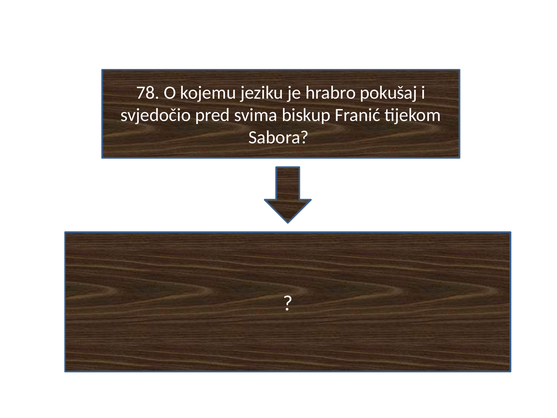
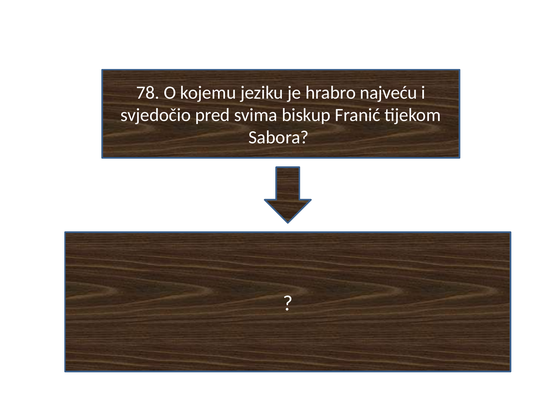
pokušaj: pokušaj -> najveću
